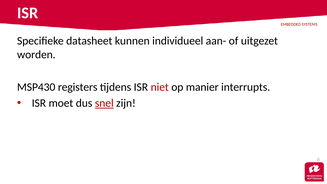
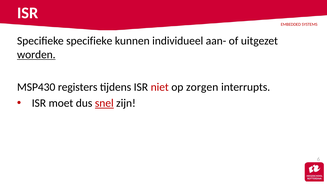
Specifieke datasheet: datasheet -> specifieke
worden underline: none -> present
manier: manier -> zorgen
